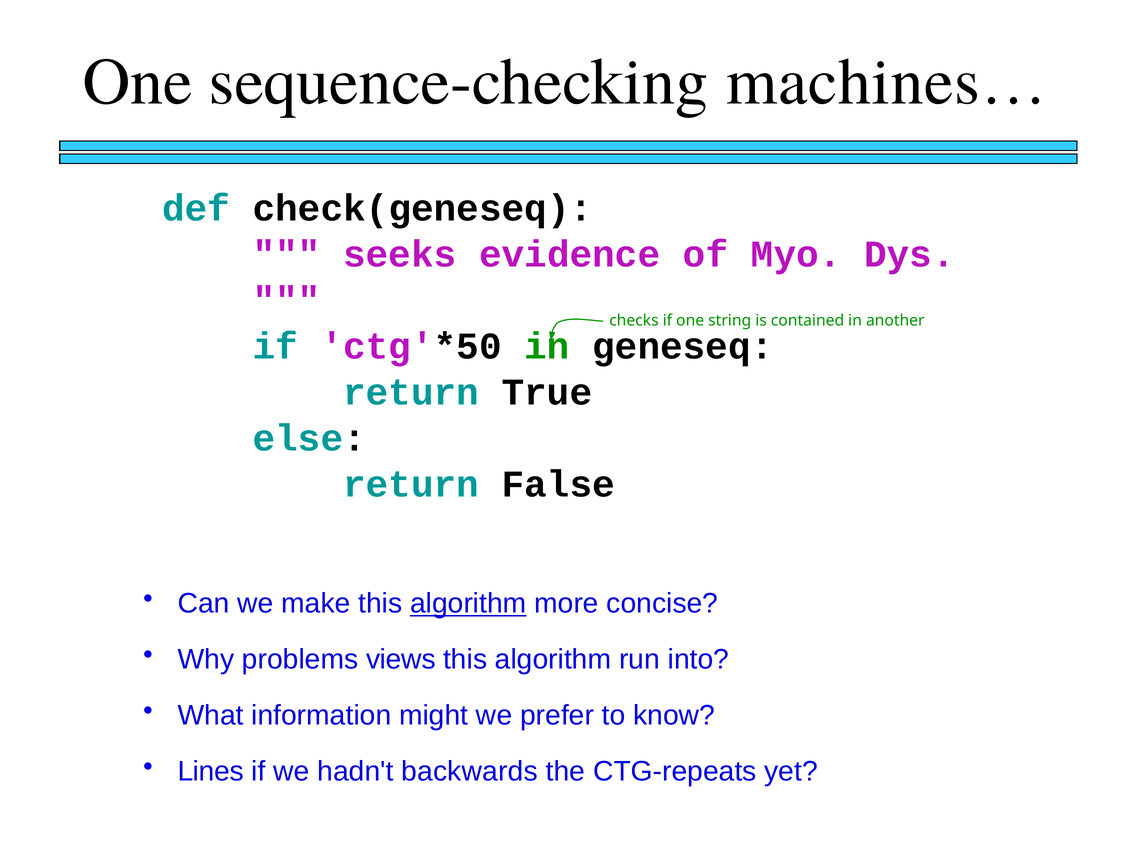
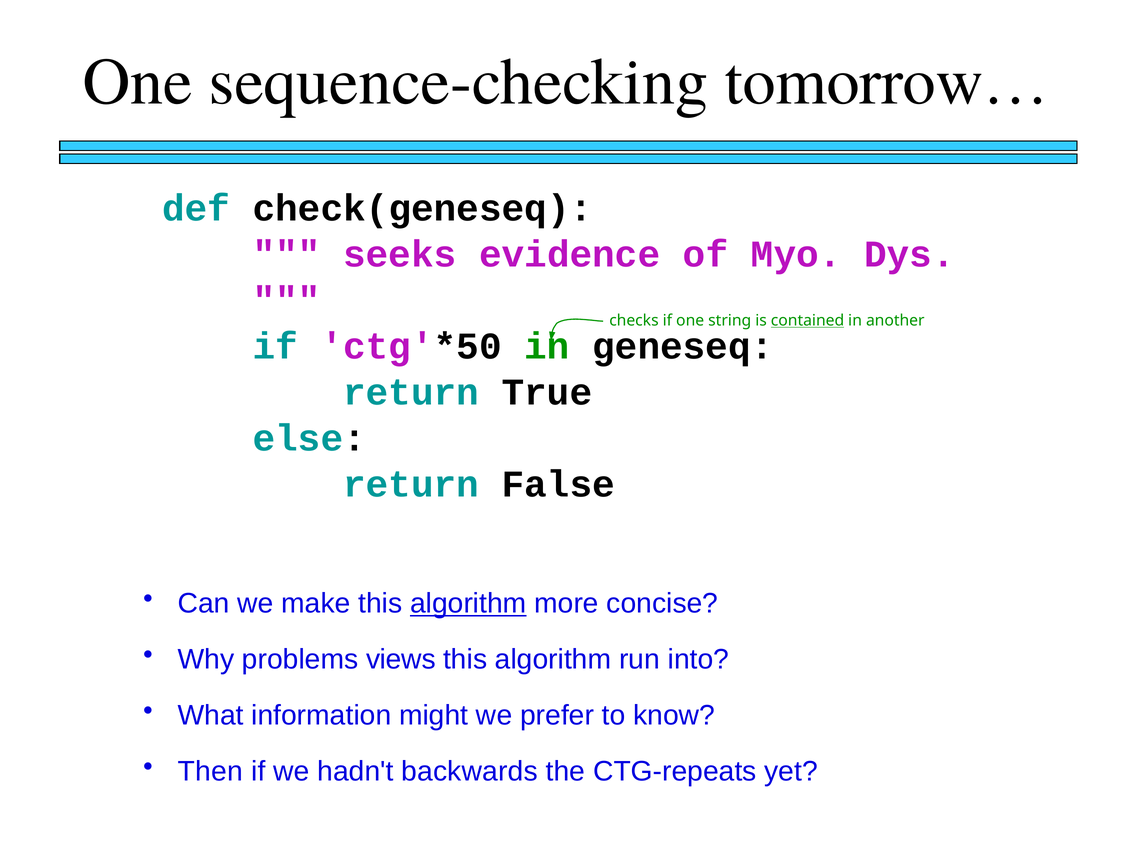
machines…: machines… -> tomorrow…
contained underline: none -> present
Lines: Lines -> Then
